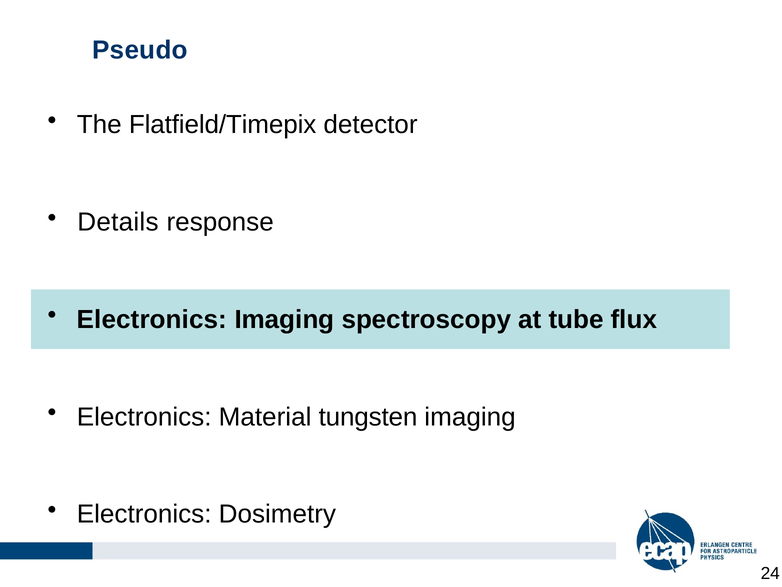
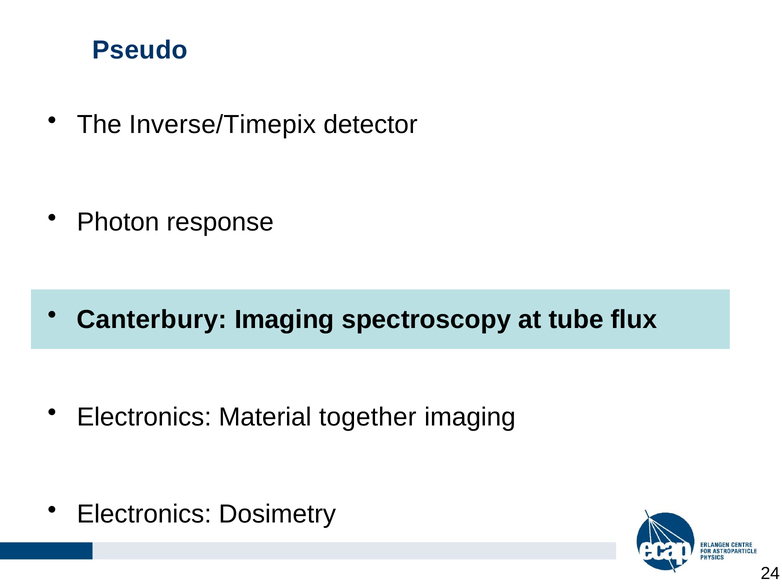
Flatfield/Timepix: Flatfield/Timepix -> Inverse/Timepix
Details: Details -> Photon
Electronics at (152, 319): Electronics -> Canterbury
tungsten: tungsten -> together
